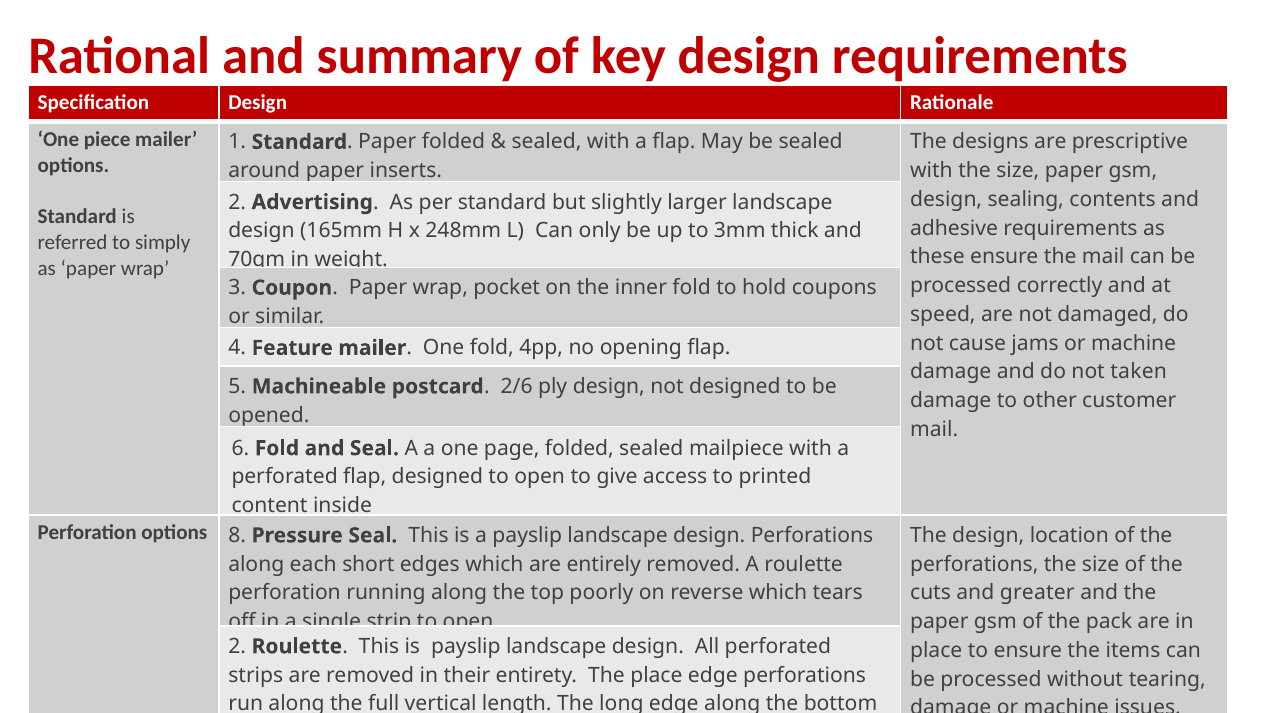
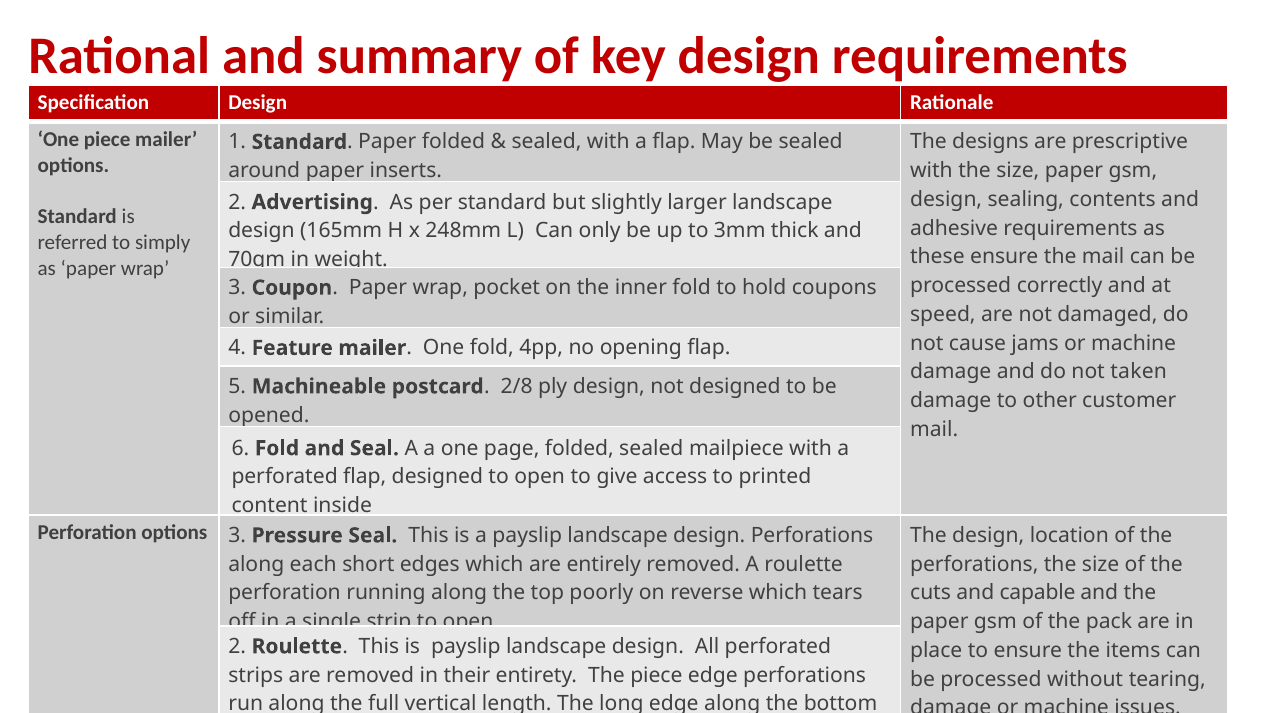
2/6: 2/6 -> 2/8
options 8: 8 -> 3
greater: greater -> capable
The place: place -> piece
